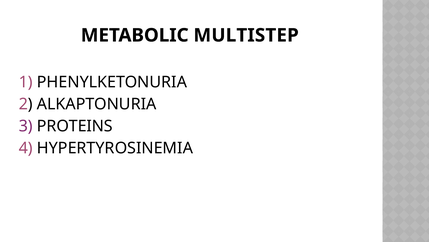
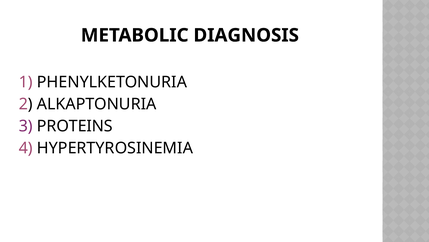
MULTISTEP: MULTISTEP -> DIAGNOSIS
